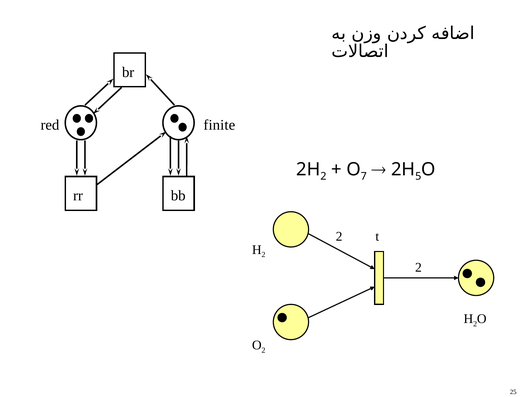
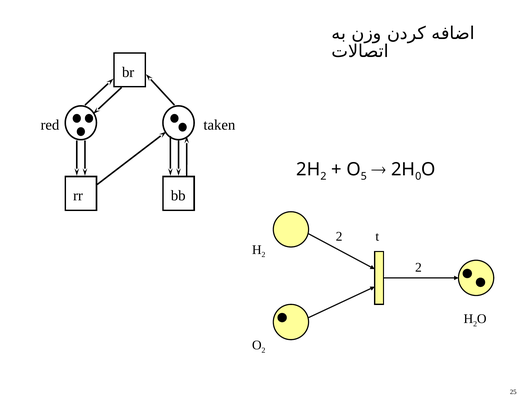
finite: finite -> taken
7: 7 -> 5
5: 5 -> 0
